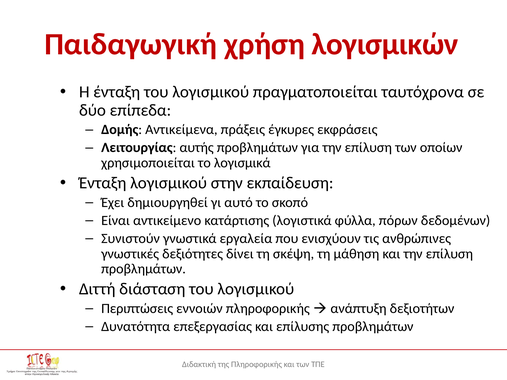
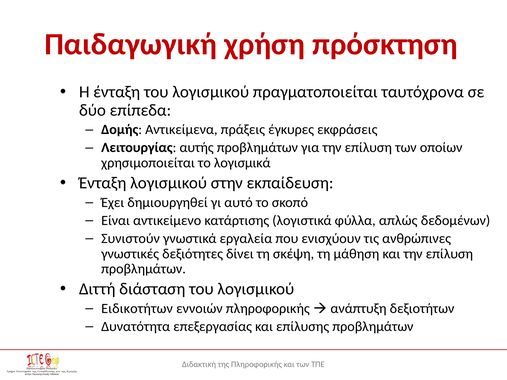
λογισμικών: λογισμικών -> πρόσκτηση
πόρων: πόρων -> απλώς
Περιπτώσεις: Περιπτώσεις -> Ειδικοτήτων
